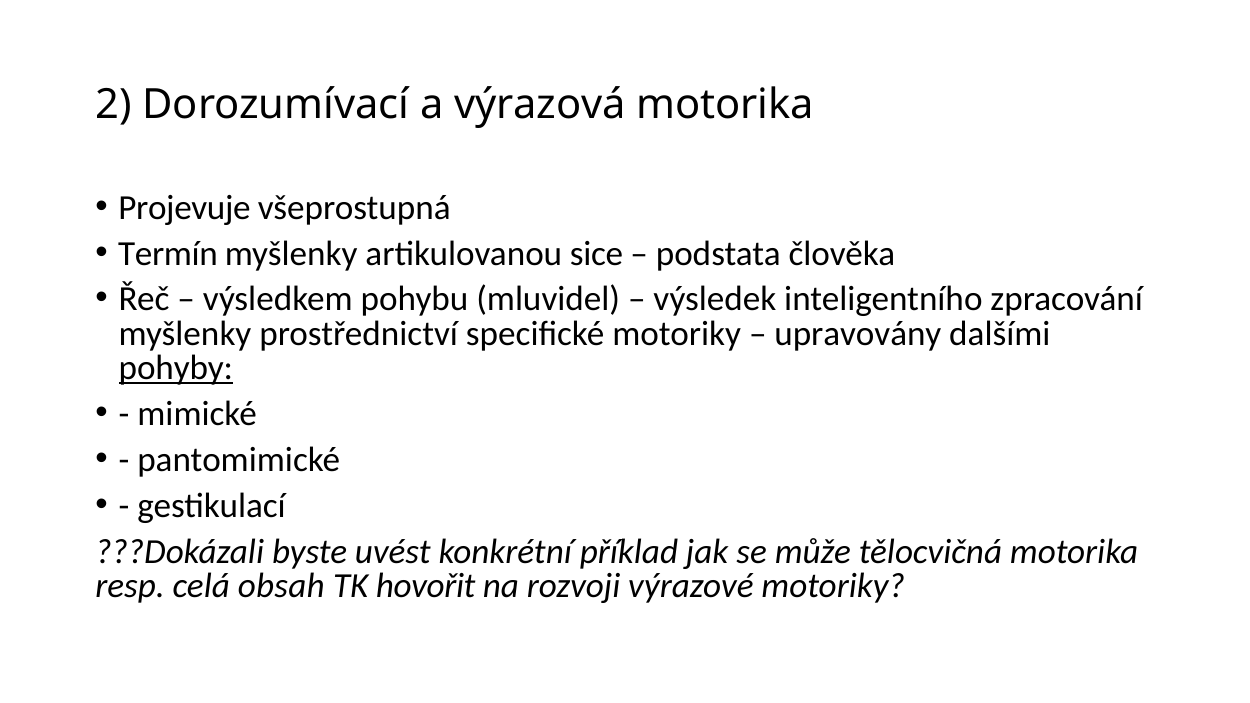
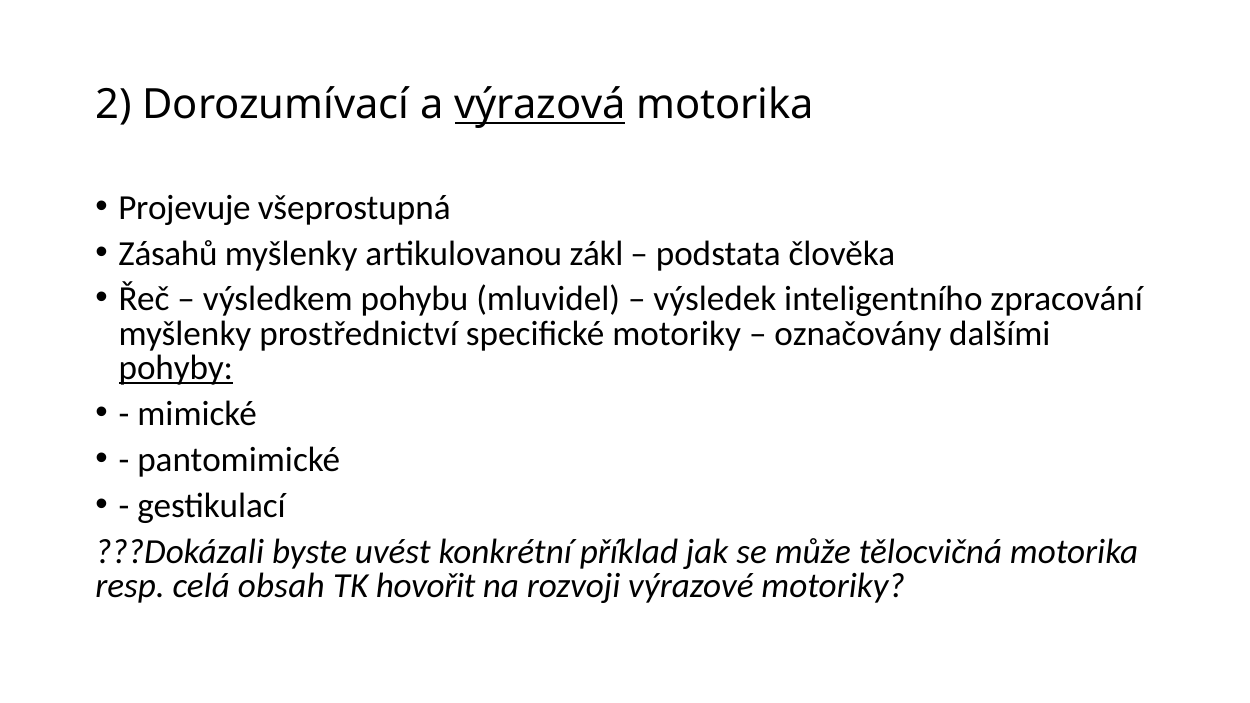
výrazová underline: none -> present
Termín: Termín -> Zásahů
sice: sice -> zákl
upravovány: upravovány -> označovány
